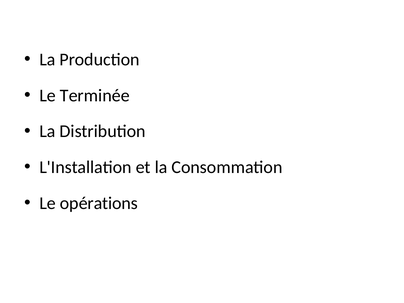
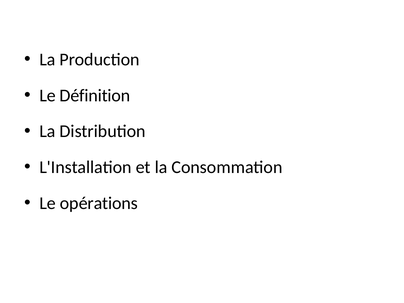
Terminée: Terminée -> Définition
